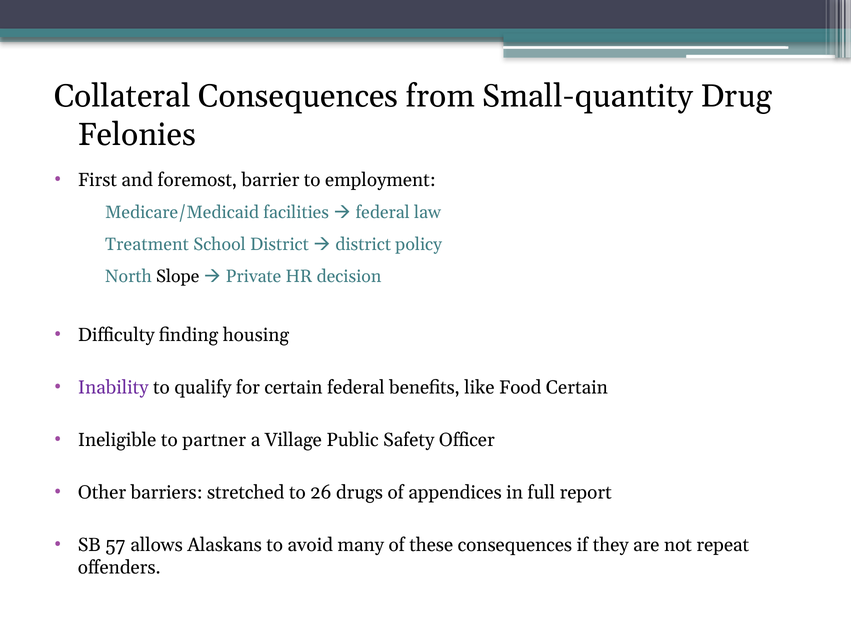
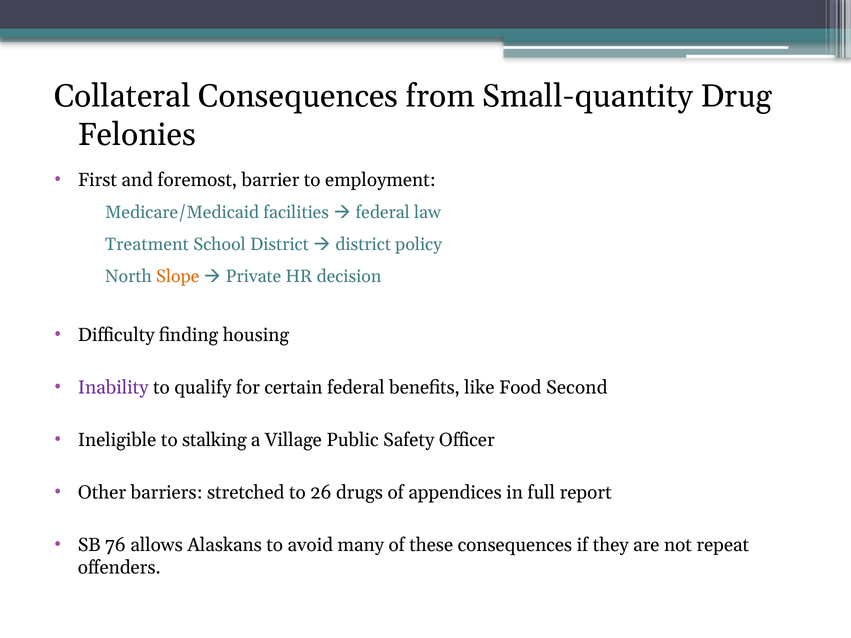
Slope colour: black -> orange
Food Certain: Certain -> Second
partner: partner -> stalking
57: 57 -> 76
